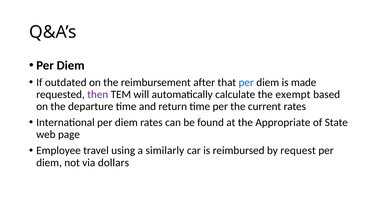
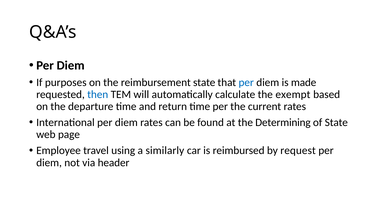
outdated: outdated -> purposes
reimbursement after: after -> state
then colour: purple -> blue
Appropriate: Appropriate -> Determining
dollars: dollars -> header
